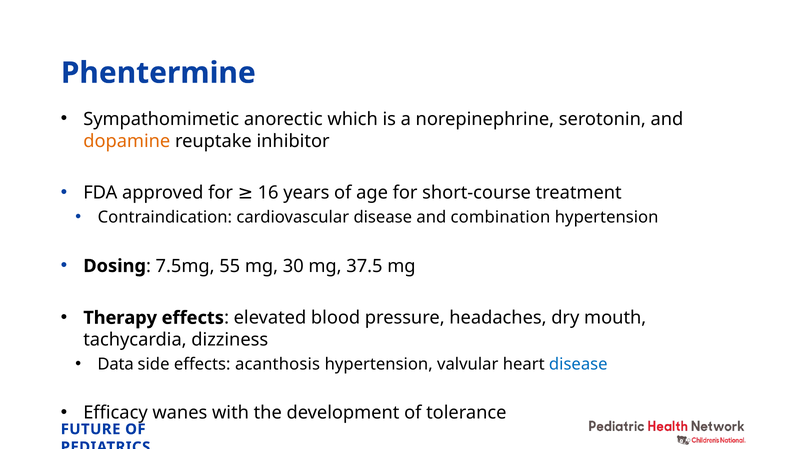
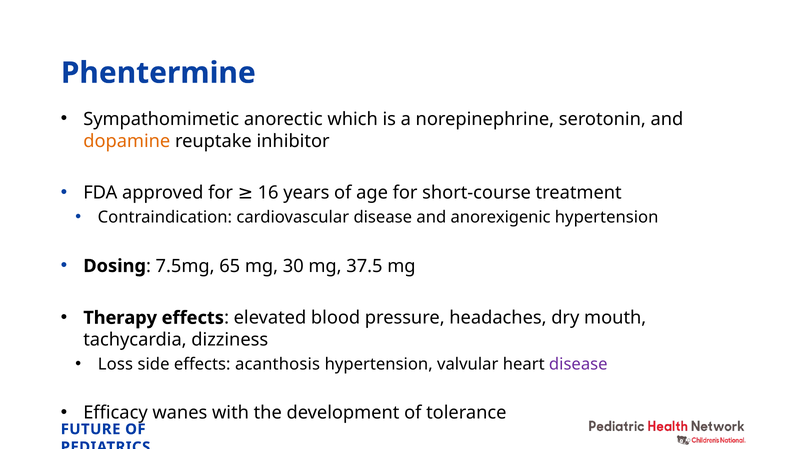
combination: combination -> anorexigenic
55: 55 -> 65
Data: Data -> Loss
disease at (578, 364) colour: blue -> purple
